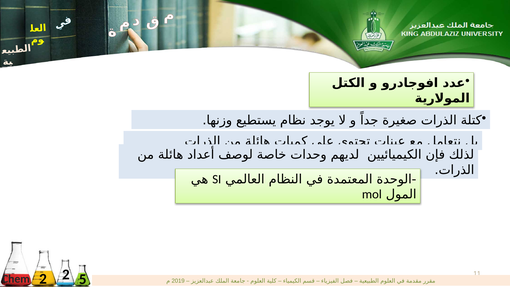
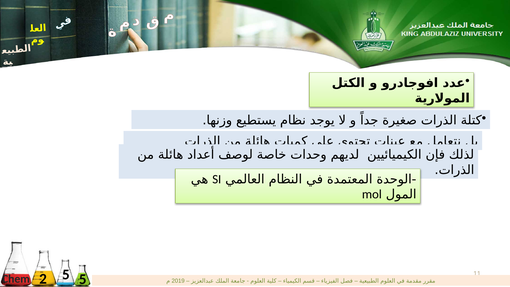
2 at (66, 274): 2 -> 5
